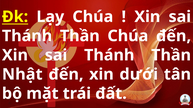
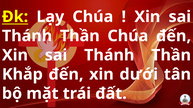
Nhật: Nhật -> Khắp
